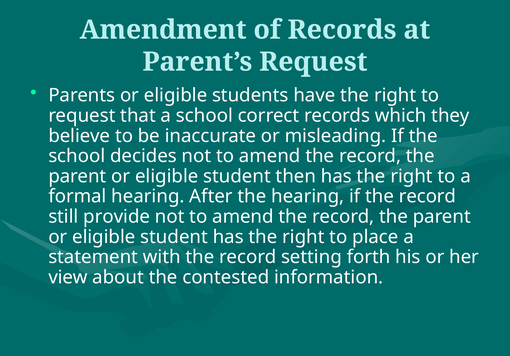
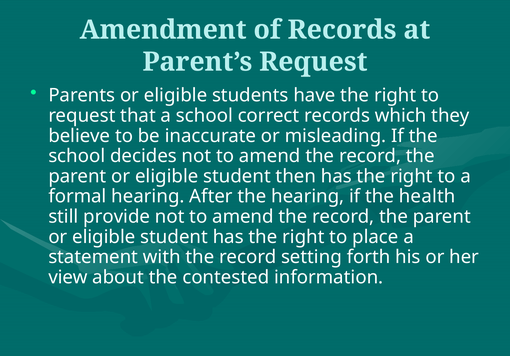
if the record: record -> health
